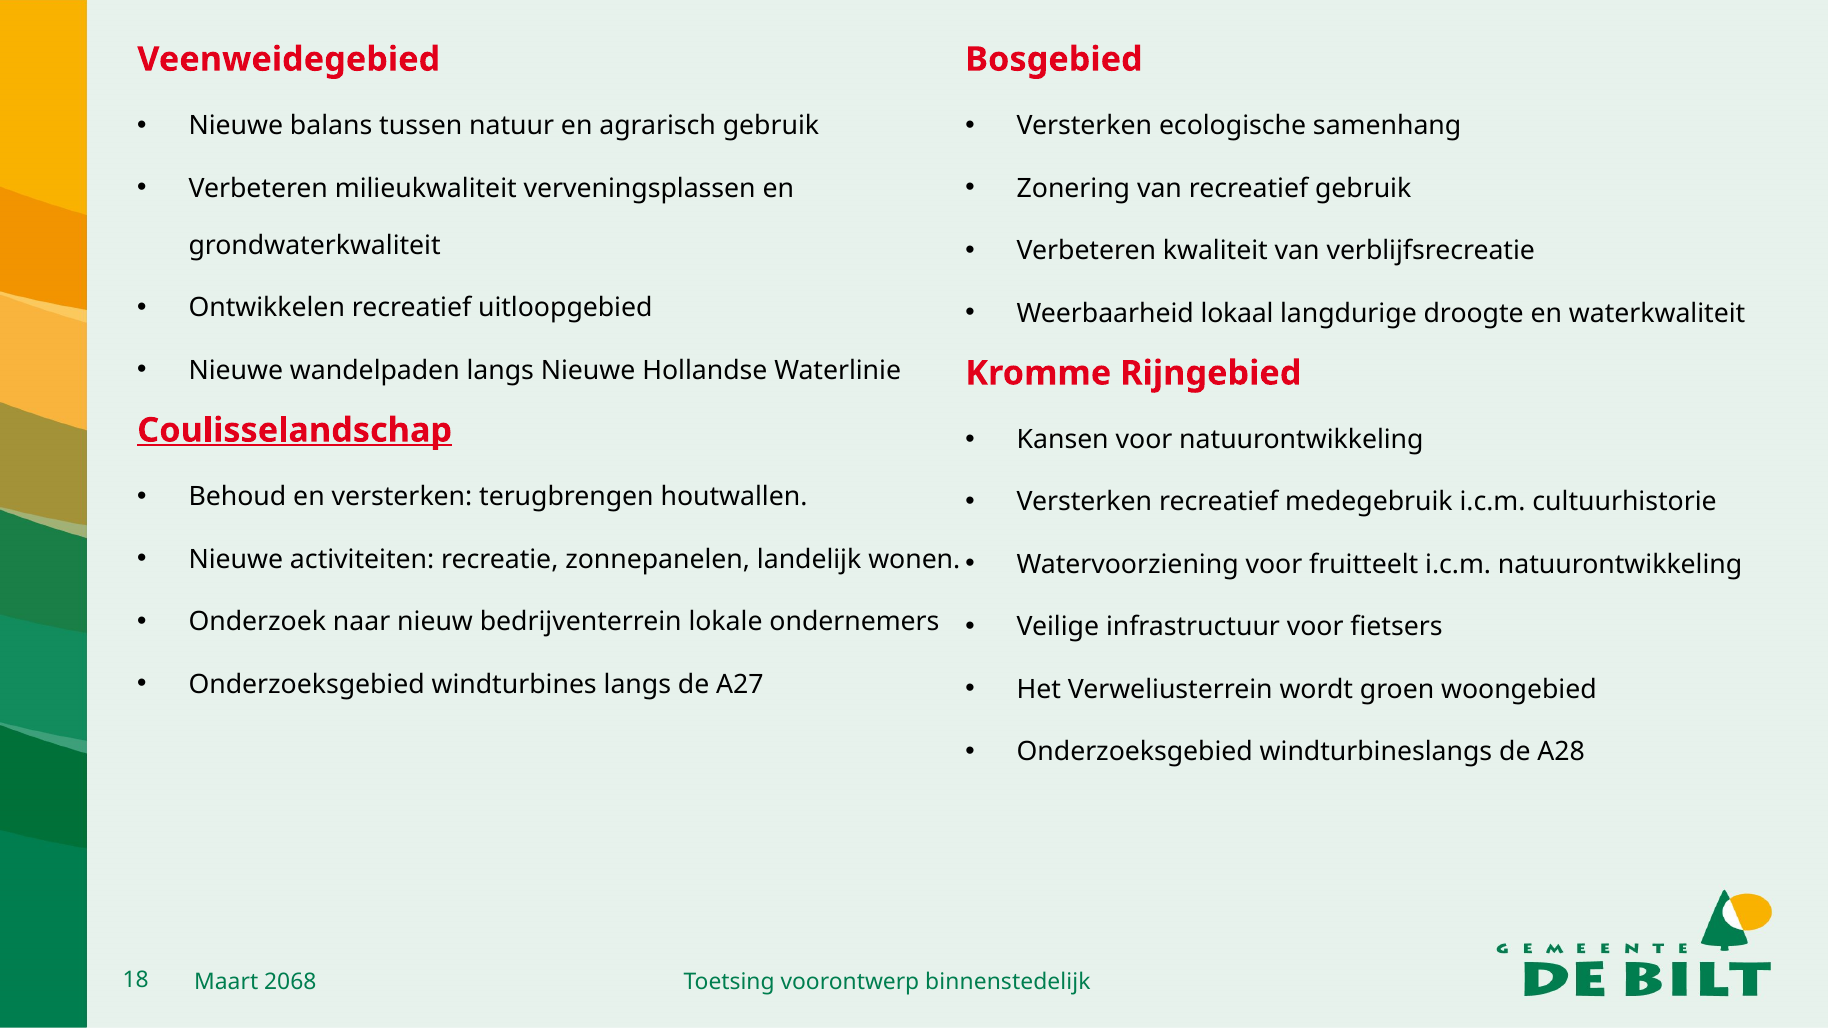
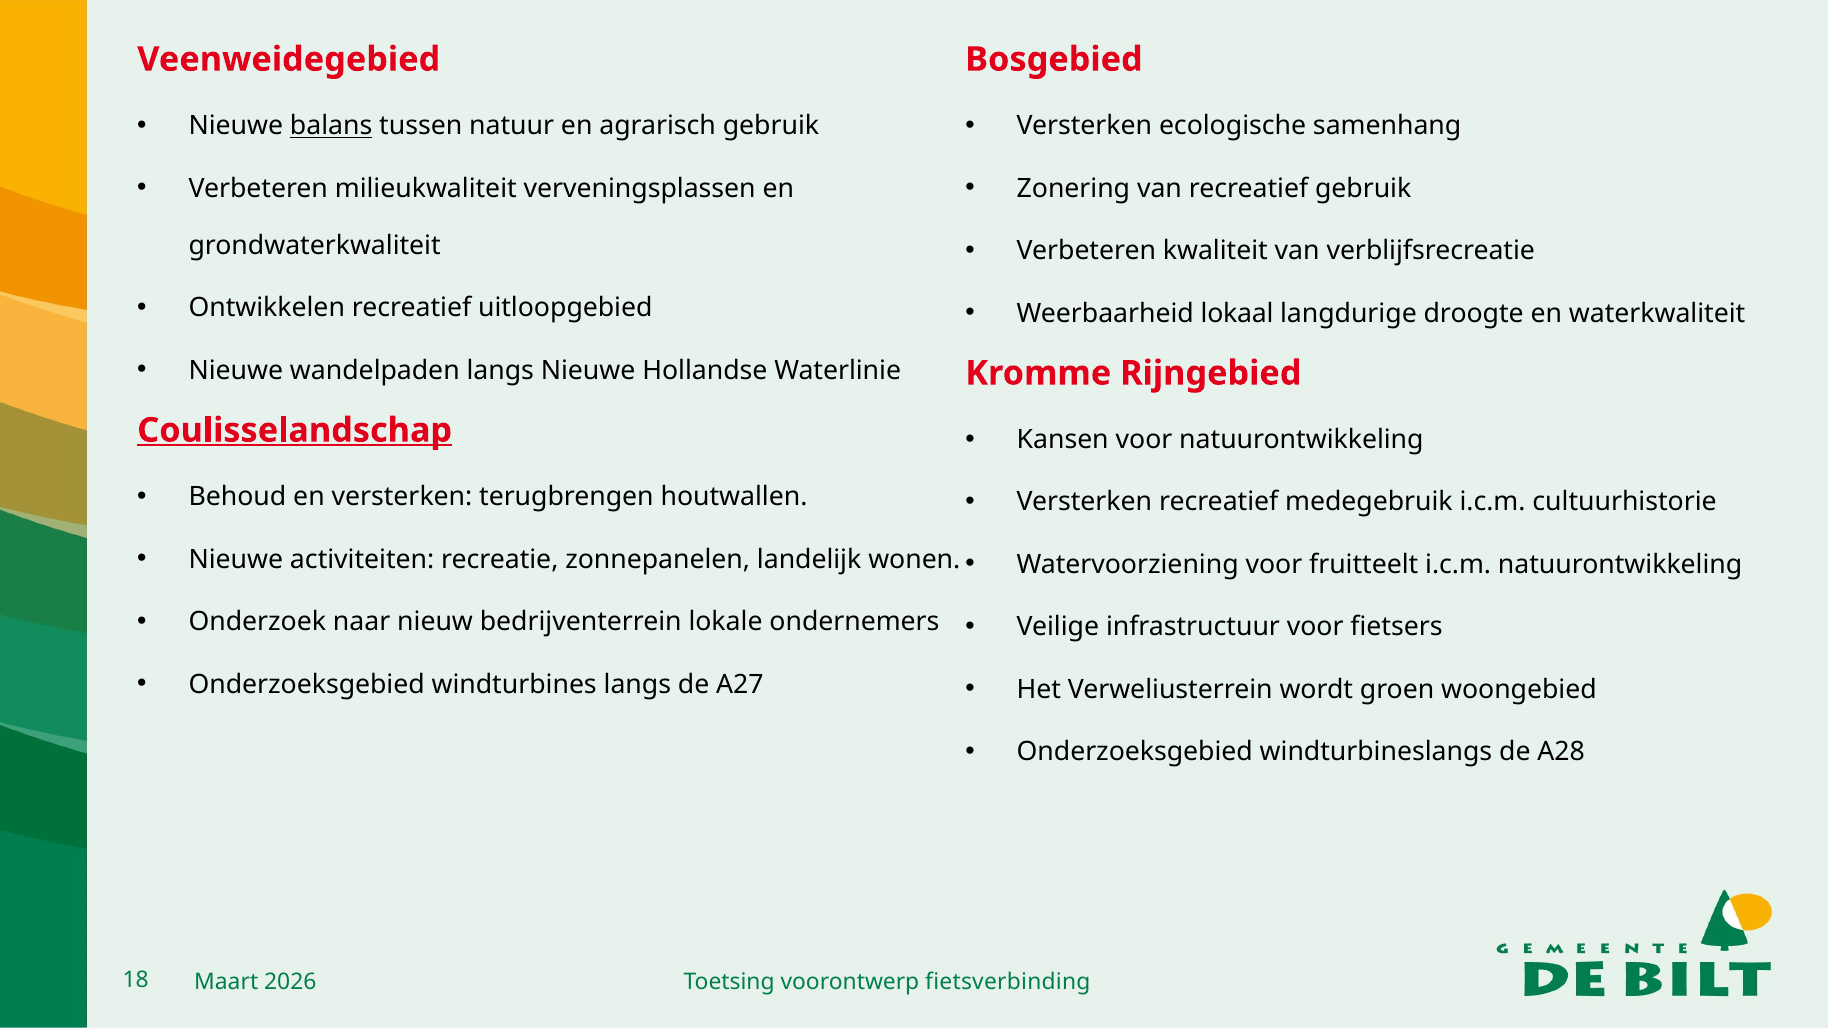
balans underline: none -> present
2068: 2068 -> 2026
binnenstedelijk: binnenstedelijk -> fietsverbinding
